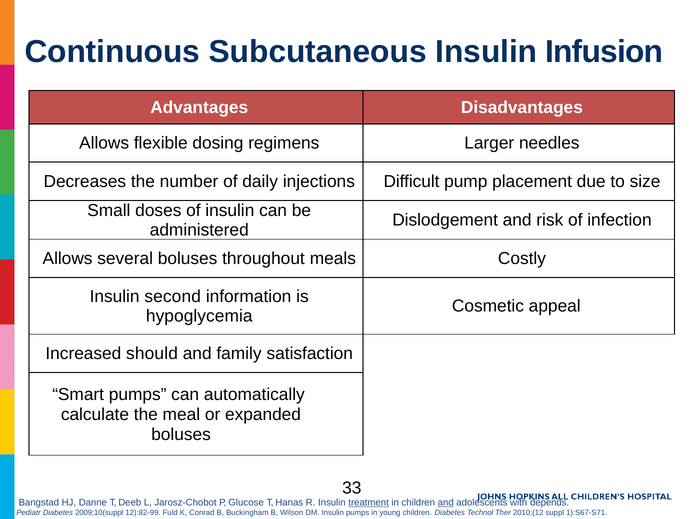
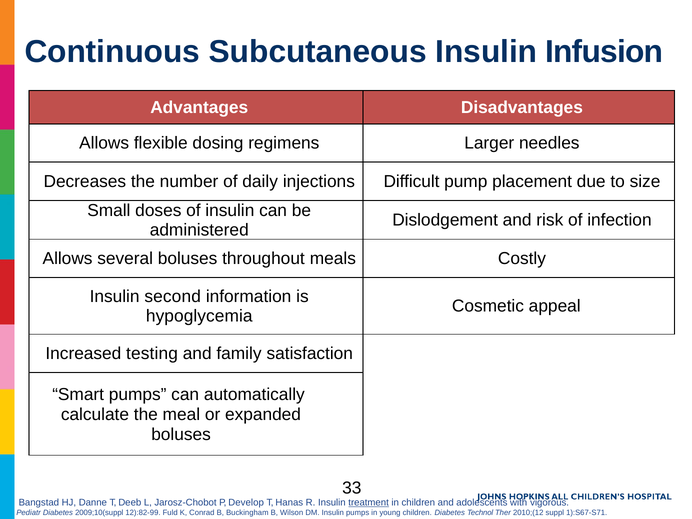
should: should -> testing
Glucose: Glucose -> Develop
and at (446, 503) underline: present -> none
depends: depends -> vigorous
